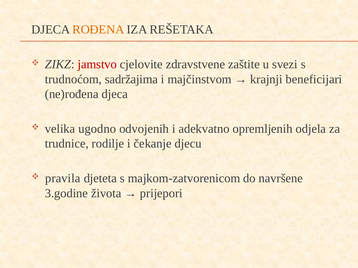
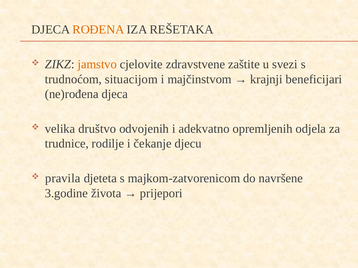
jamstvo colour: red -> orange
sadržajima: sadržajima -> situacijom
ugodno: ugodno -> društvo
